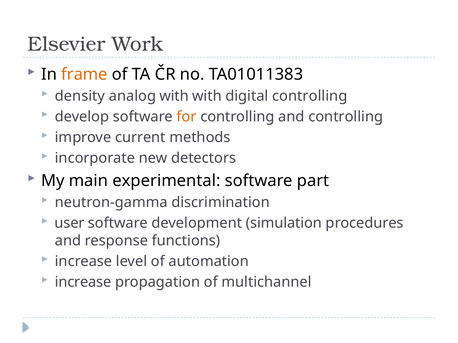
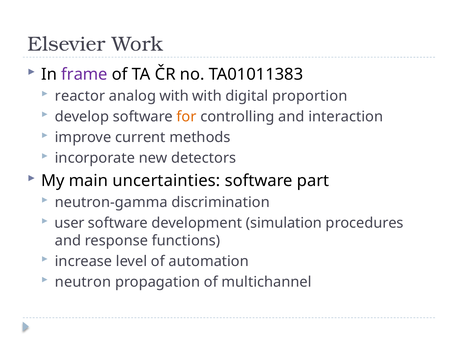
frame colour: orange -> purple
density: density -> reactor
digital controlling: controlling -> proportion
and controlling: controlling -> interaction
experimental: experimental -> uncertainties
increase at (83, 282): increase -> neutron
